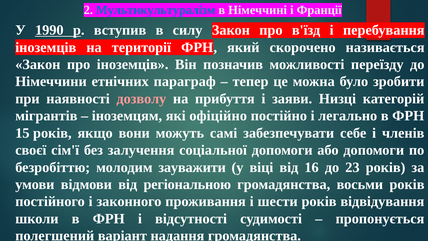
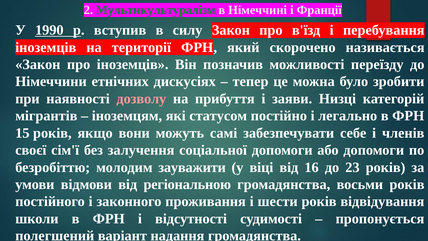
Мультикультуралізм colour: blue -> green
параграф: параграф -> дискусіях
офіційно: офіційно -> статусом
